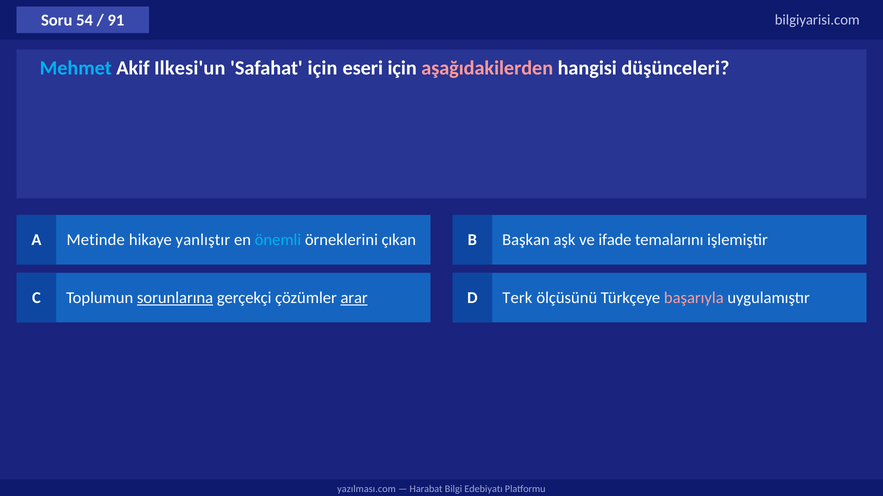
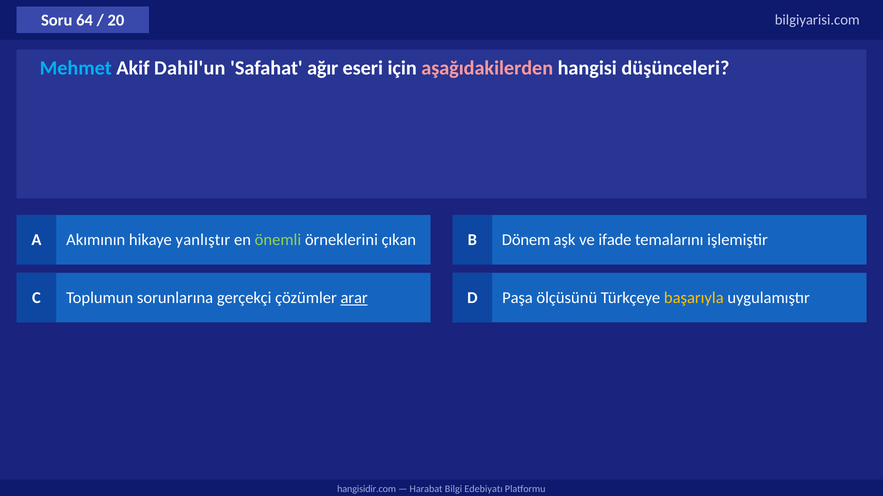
54: 54 -> 64
91: 91 -> 20
Ilkesi'un: Ilkesi'un -> Dahil'un
Safahat için: için -> ağır
Metinde: Metinde -> Akımının
önemli colour: light blue -> light green
Başkan: Başkan -> Dönem
sorunlarına underline: present -> none
Terk: Terk -> Paşa
başarıyla colour: pink -> yellow
yazılması.com: yazılması.com -> hangisidir.com
